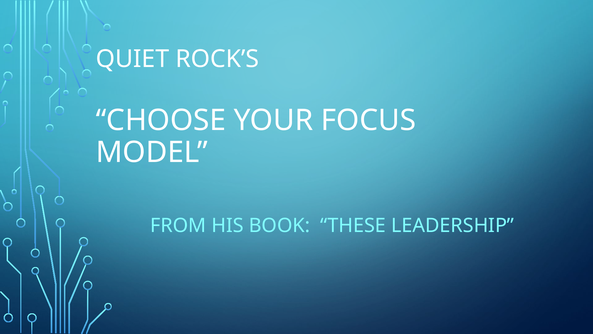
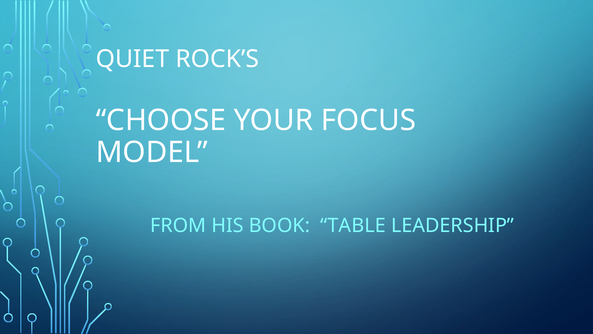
THESE: THESE -> TABLE
